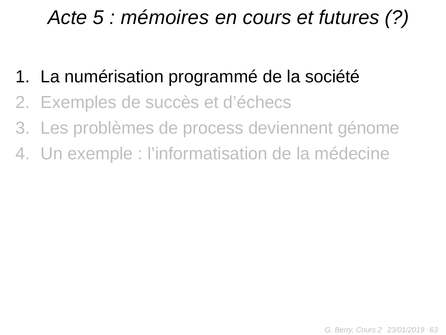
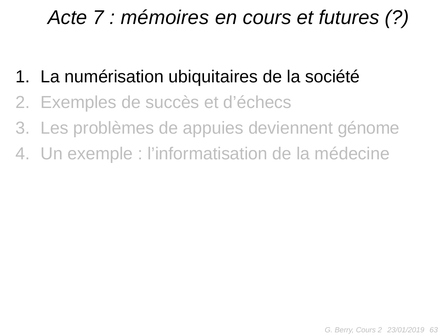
5: 5 -> 7
programmé: programmé -> ubiquitaires
process: process -> appuies
